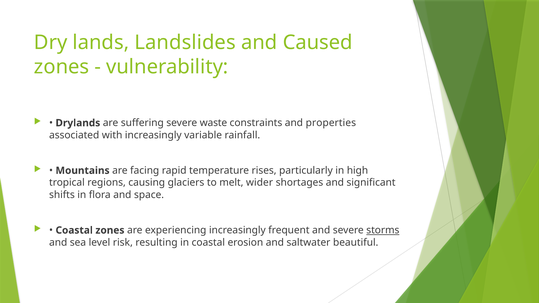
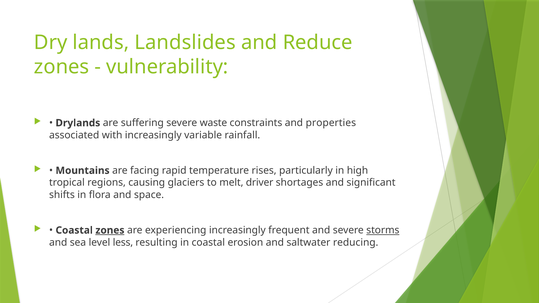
Caused: Caused -> Reduce
wider: wider -> driver
zones at (110, 230) underline: none -> present
risk: risk -> less
beautiful: beautiful -> reducing
